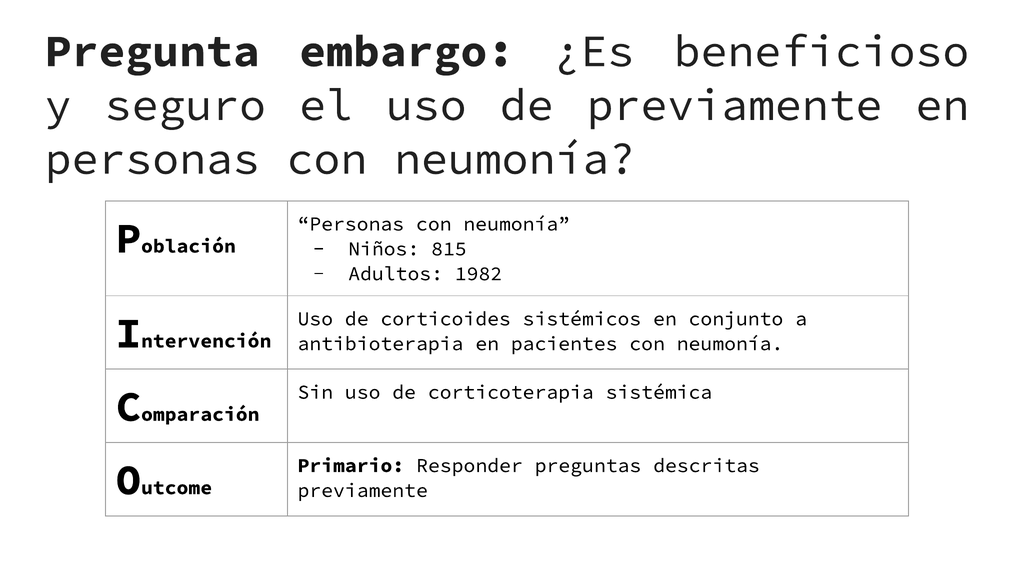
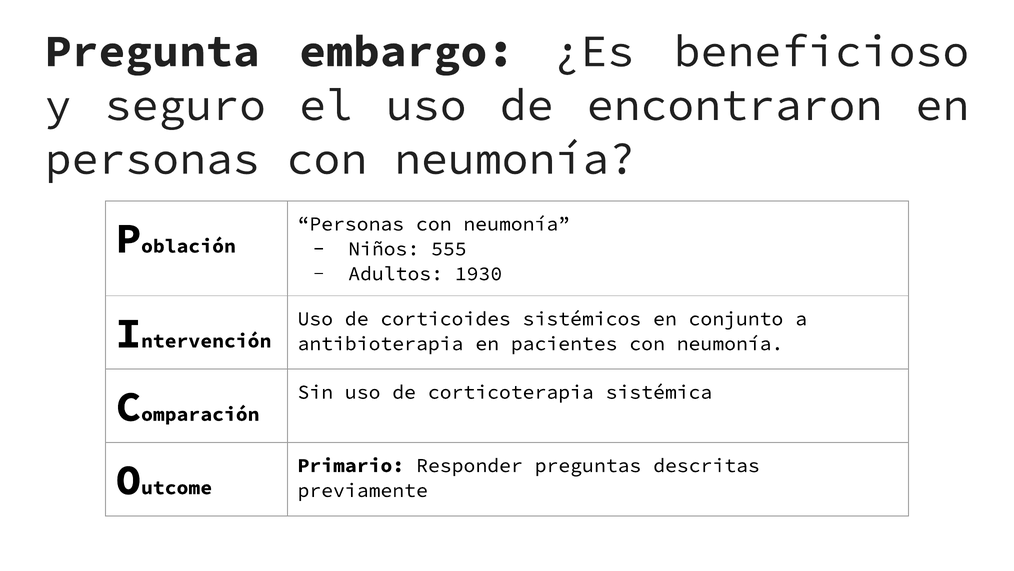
de previamente: previamente -> encontraron
815: 815 -> 555
1982: 1982 -> 1930
